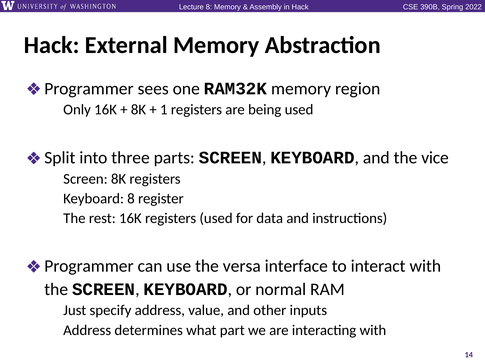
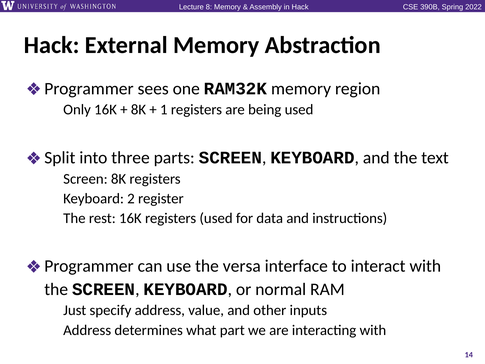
vice: vice -> text
8 at (131, 198): 8 -> 2
